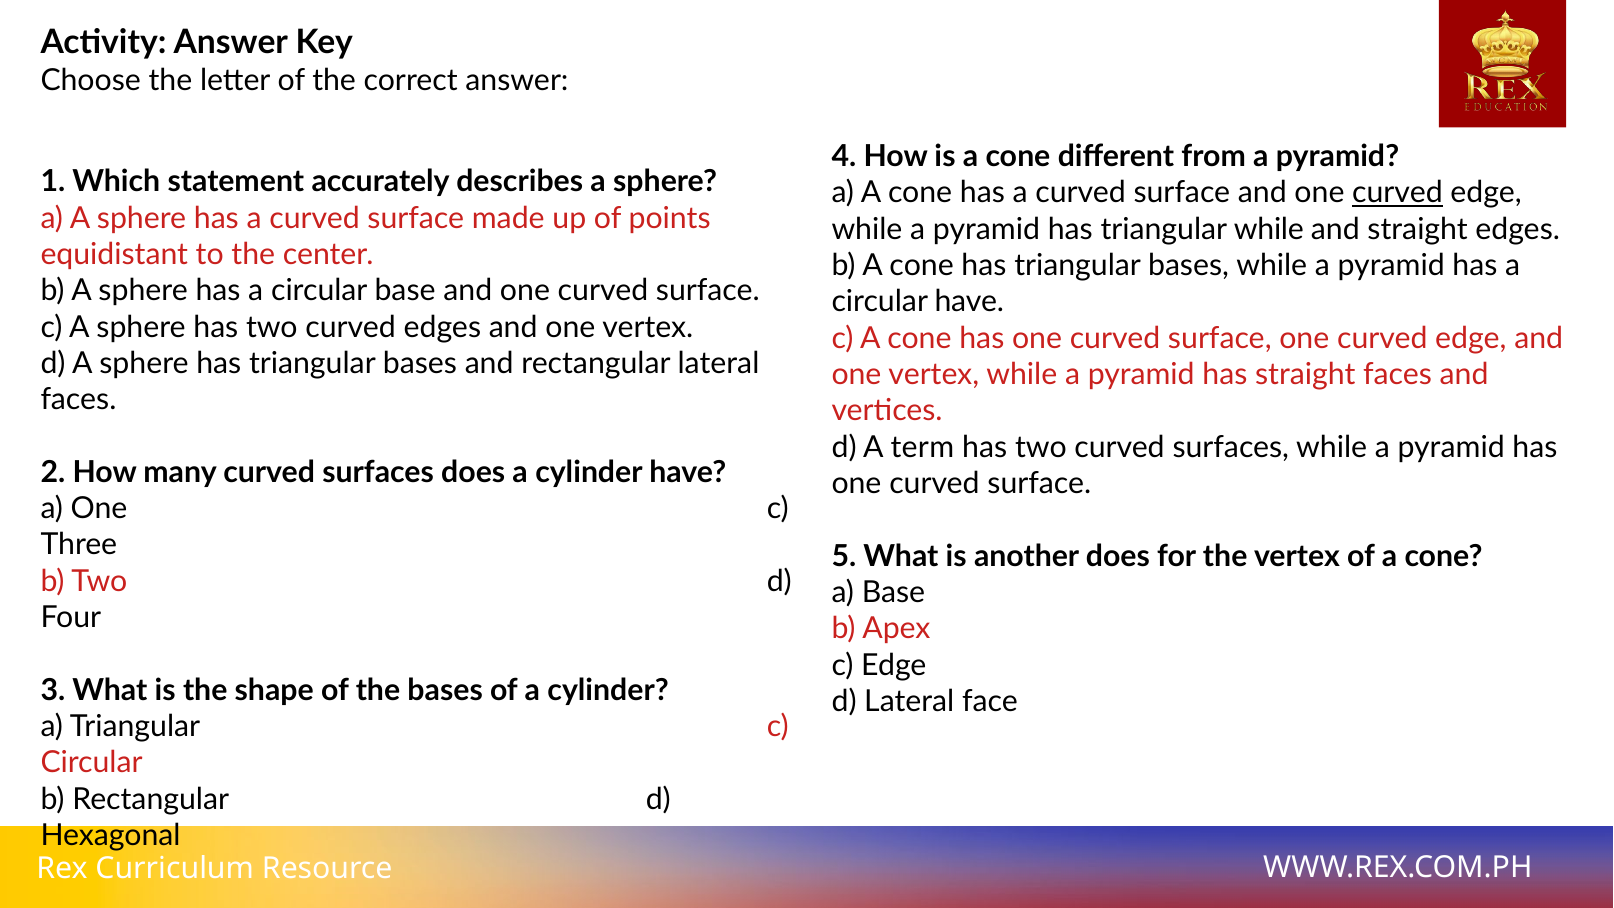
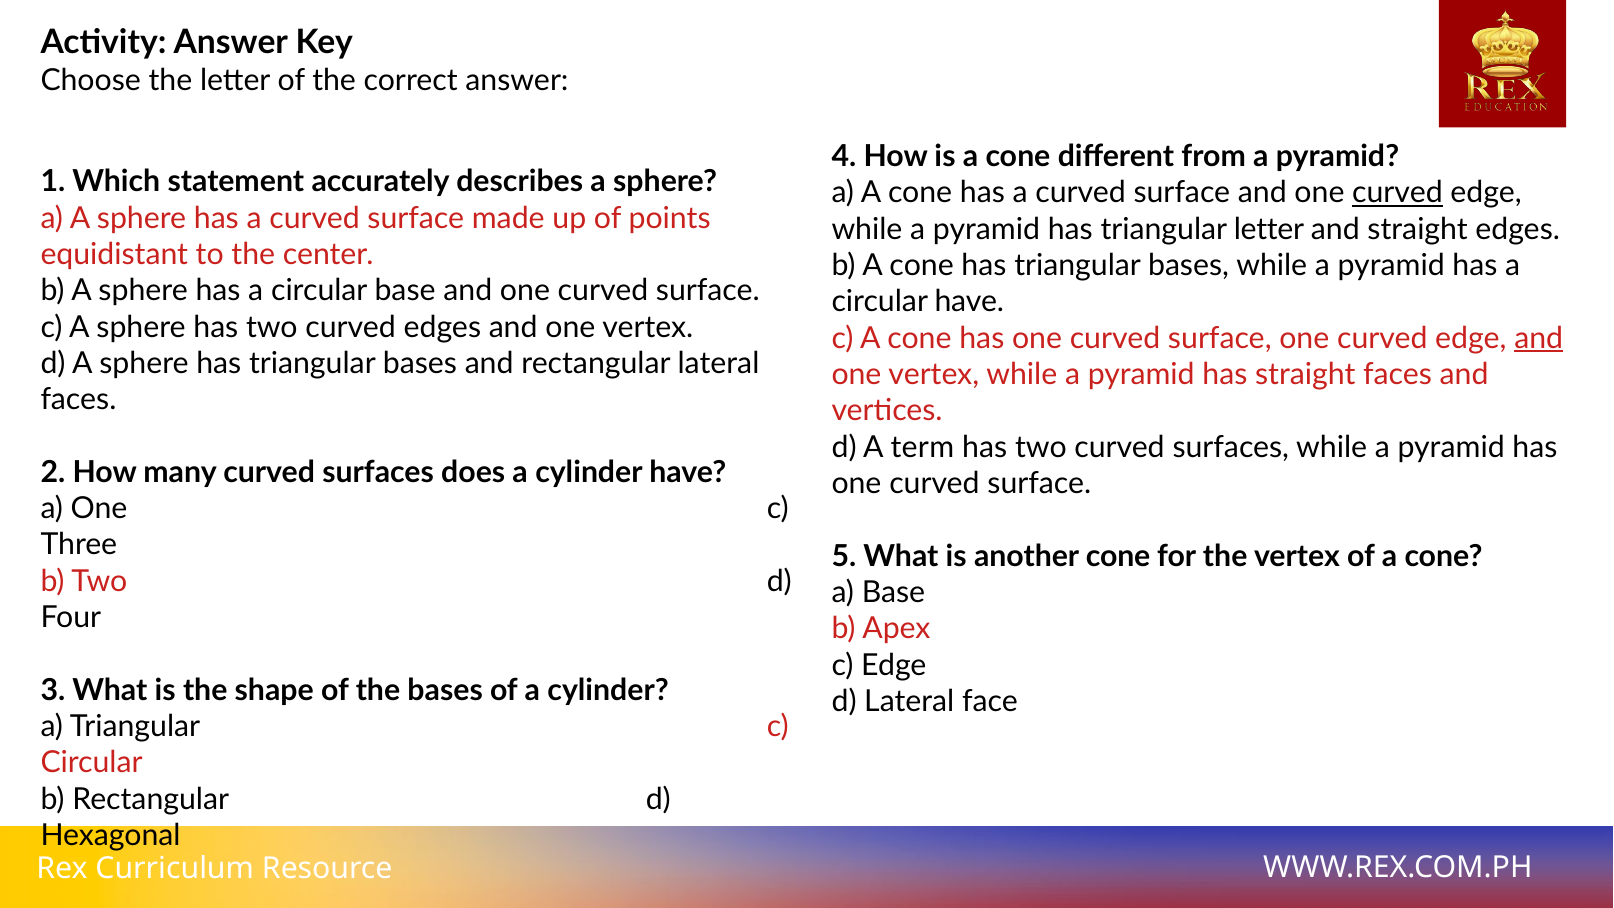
triangular while: while -> letter
and at (1539, 338) underline: none -> present
another does: does -> cone
